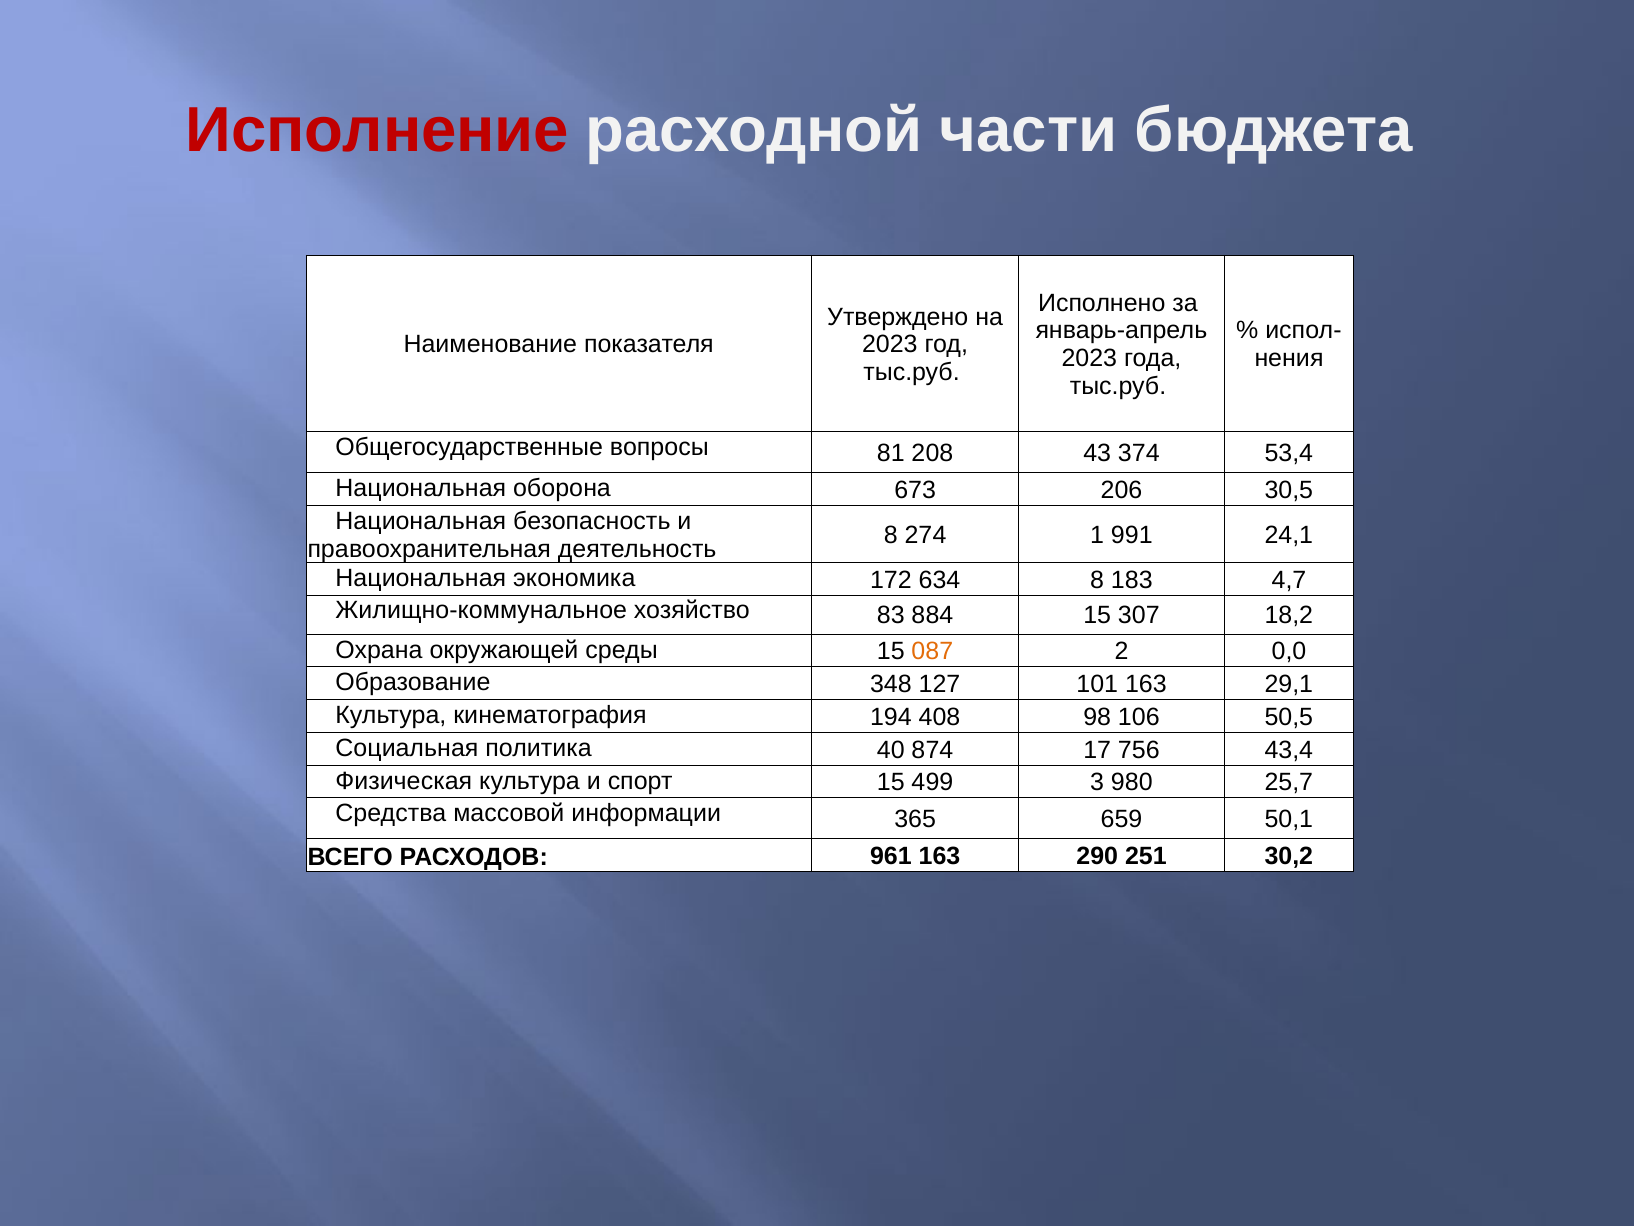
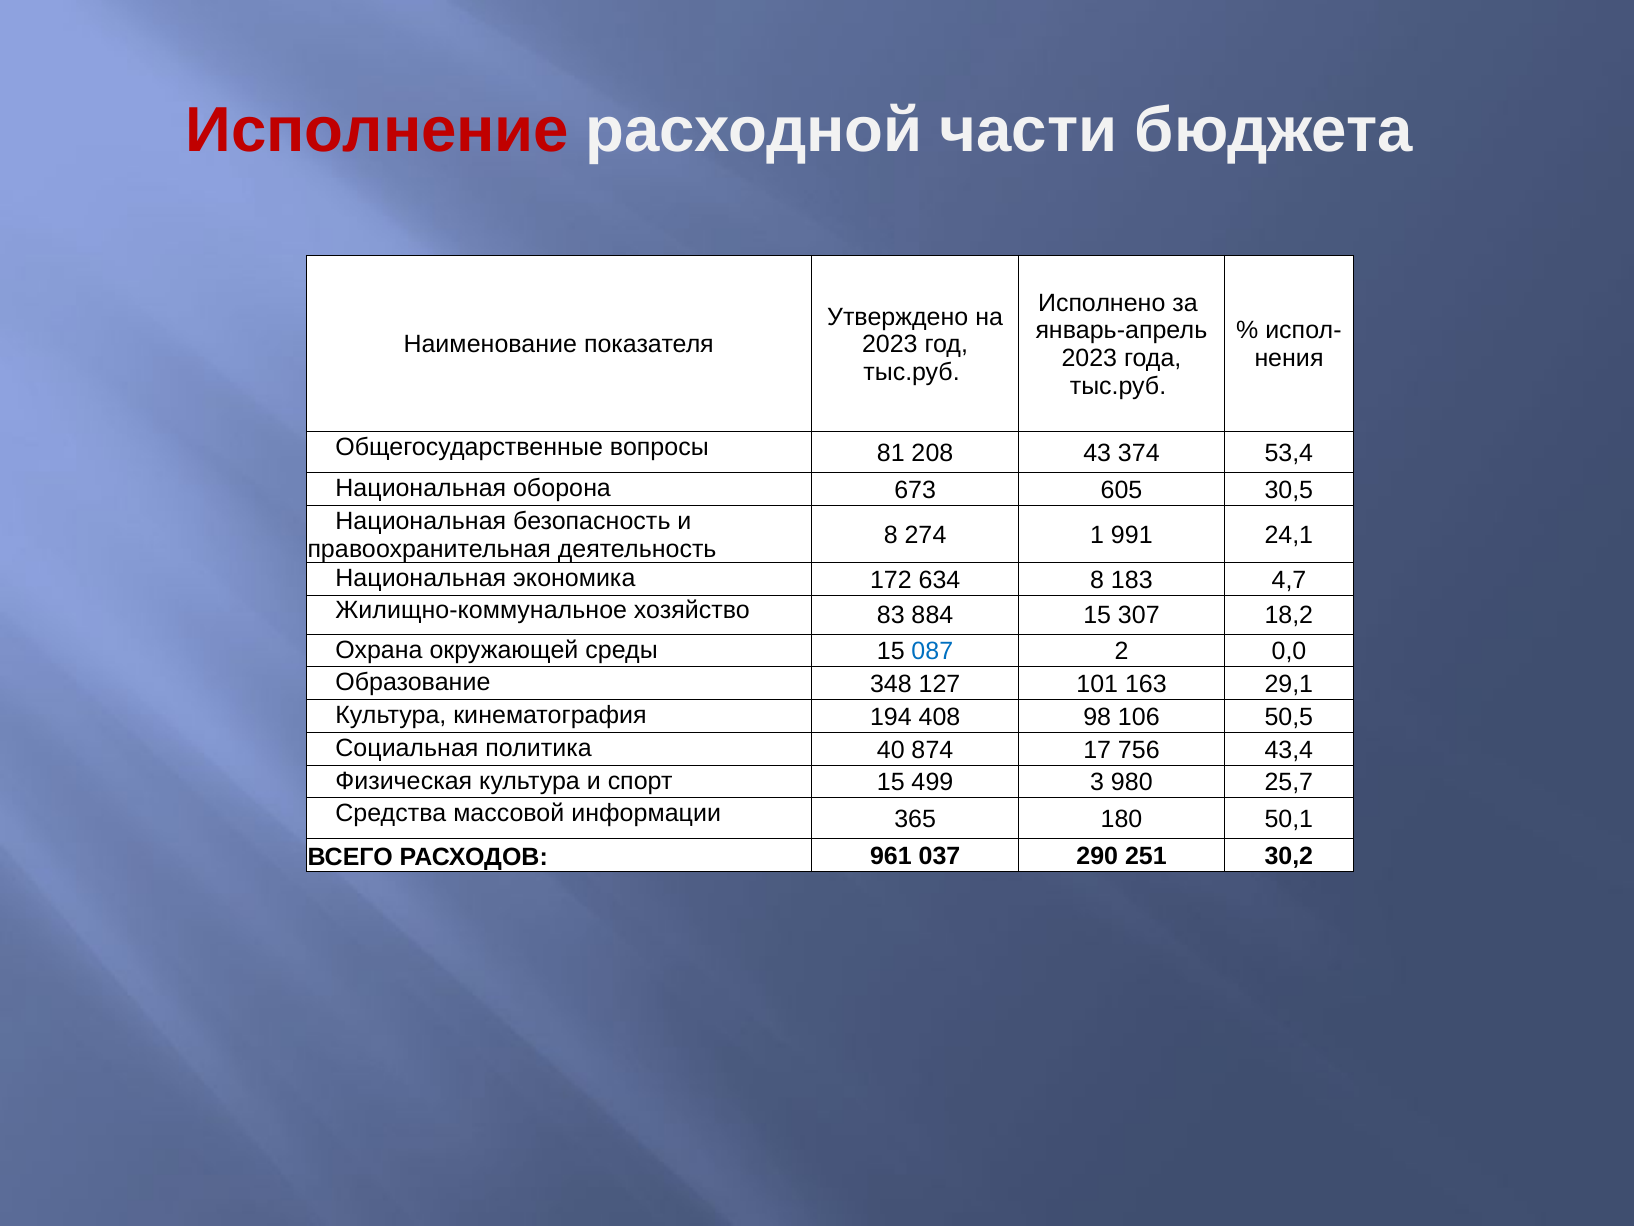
206: 206 -> 605
087 colour: orange -> blue
659: 659 -> 180
961 163: 163 -> 037
